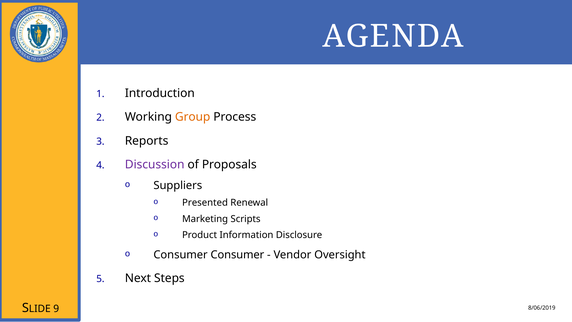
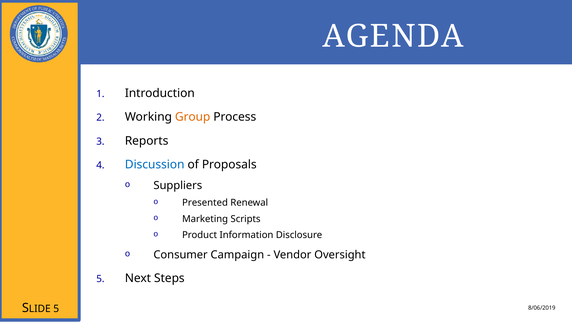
Discussion colour: purple -> blue
Consumer Consumer: Consumer -> Campaign
SLIDE 9: 9 -> 5
